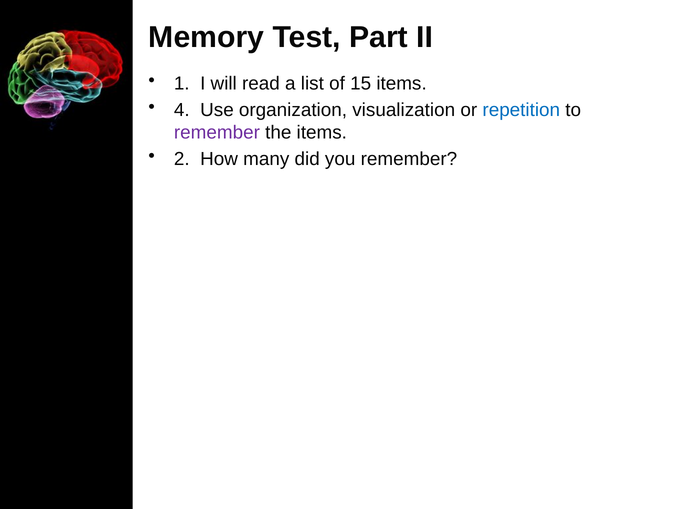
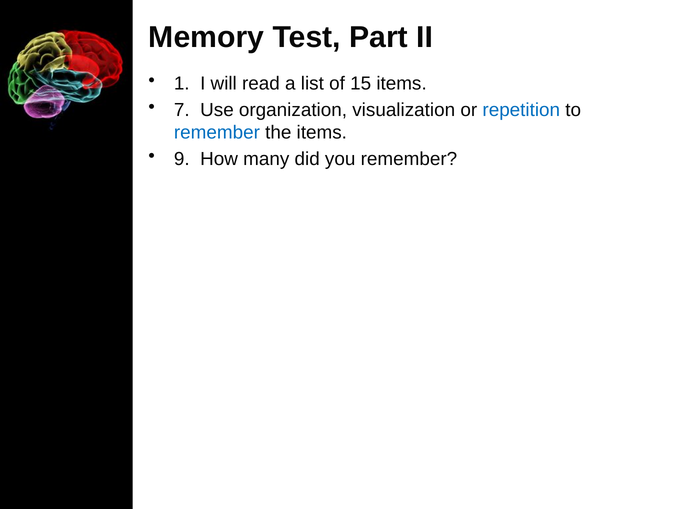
4: 4 -> 7
remember at (217, 133) colour: purple -> blue
2: 2 -> 9
